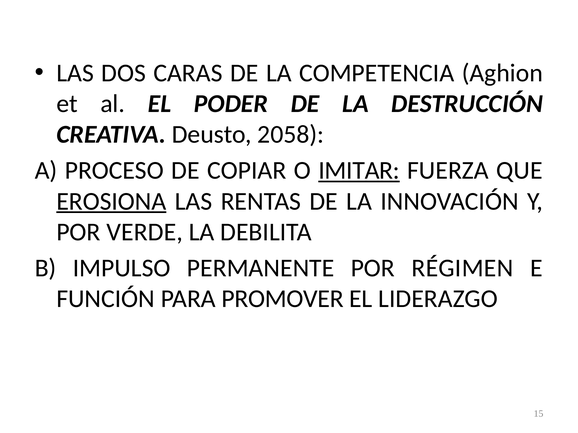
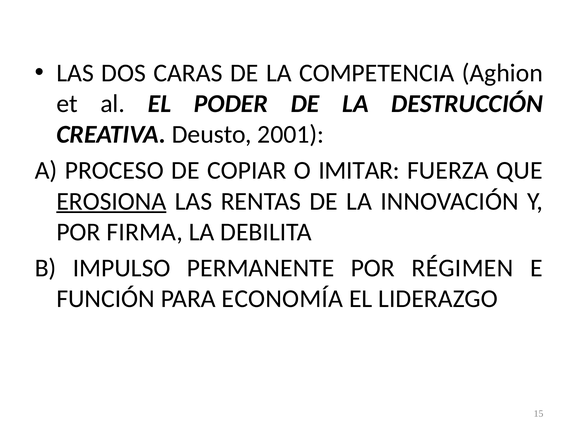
2058: 2058 -> 2001
IMITAR underline: present -> none
VERDE: VERDE -> FIRMA
PROMOVER: PROMOVER -> ECONOMÍA
